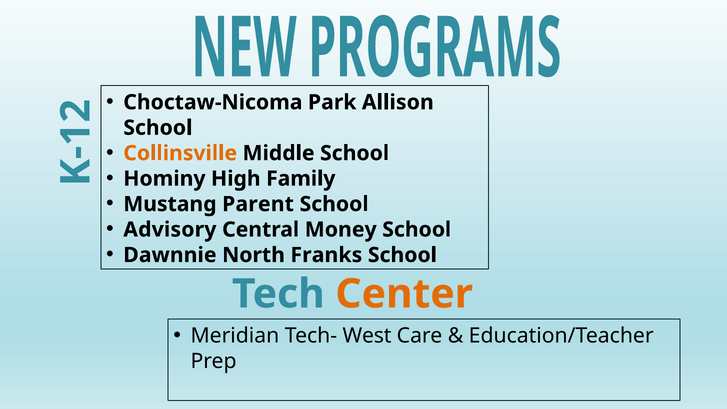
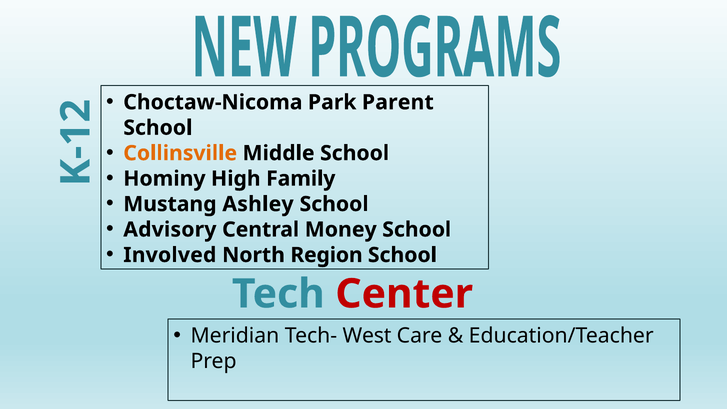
Allison: Allison -> Parent
Parent: Parent -> Ashley
Dawnnie: Dawnnie -> Involved
Franks: Franks -> Region
Center colour: orange -> red
